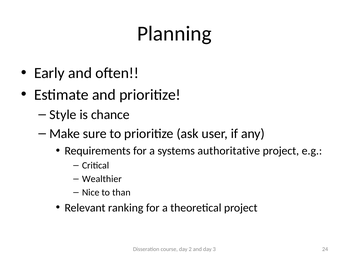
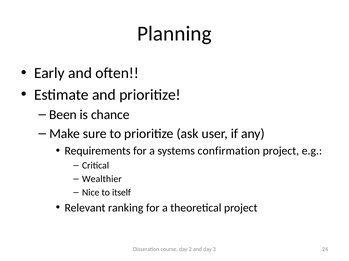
Style: Style -> Been
authoritative: authoritative -> confirmation
than: than -> itself
